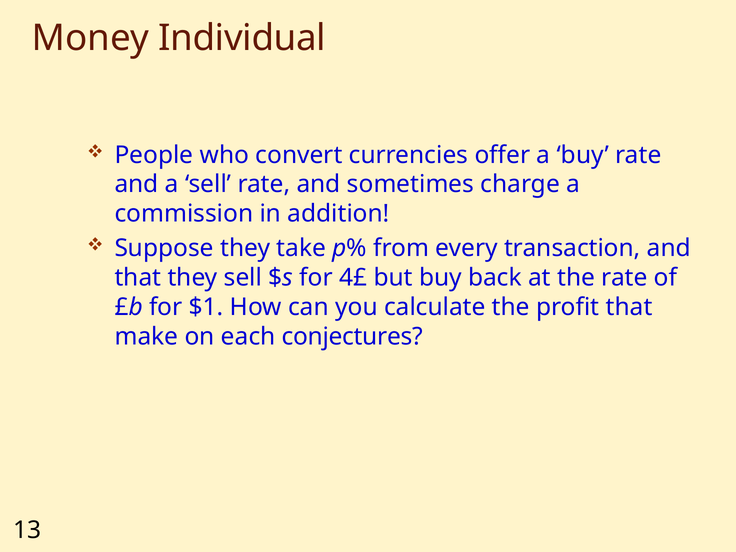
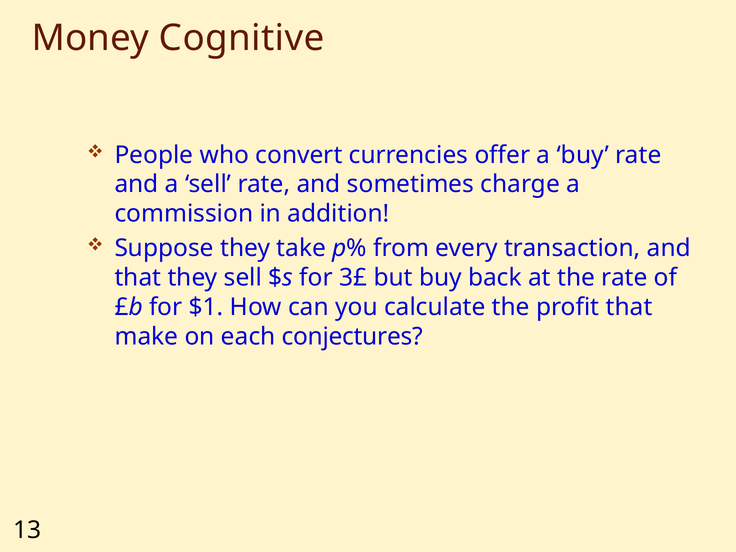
Individual: Individual -> Cognitive
4£: 4£ -> 3£
